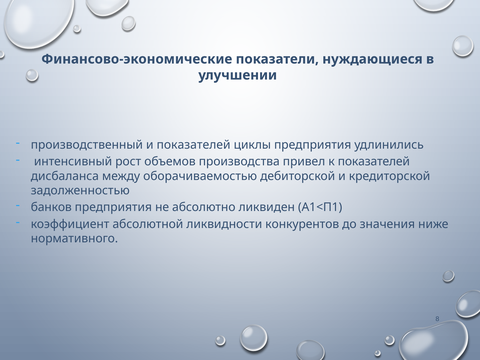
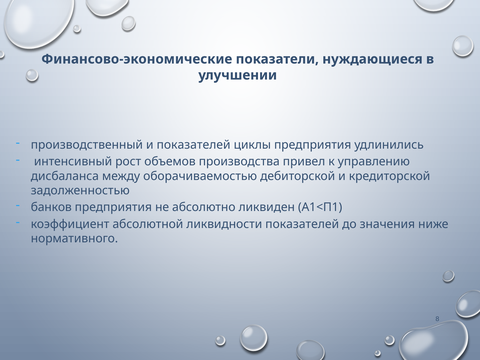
к показателей: показателей -> управлению
ликвидности конкурентов: конкурентов -> показателей
